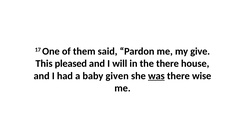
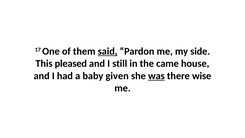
said underline: none -> present
give: give -> side
will: will -> still
the there: there -> came
